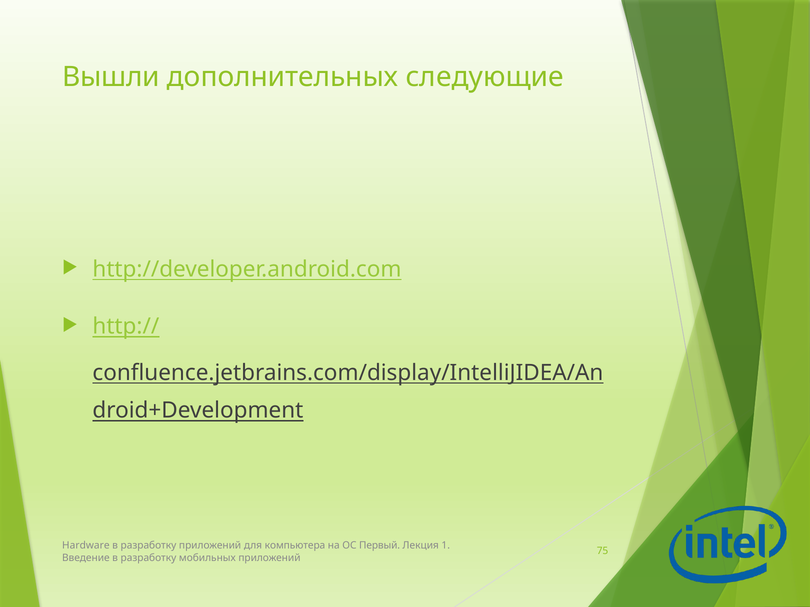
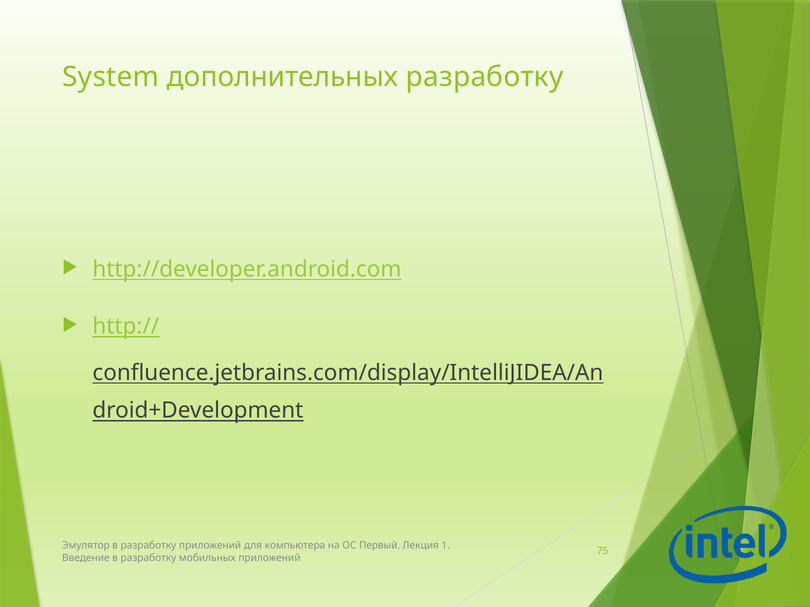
Вышли: Вышли -> System
дополнительных следующие: следующие -> разработку
Hardware: Hardware -> Эмулятор
